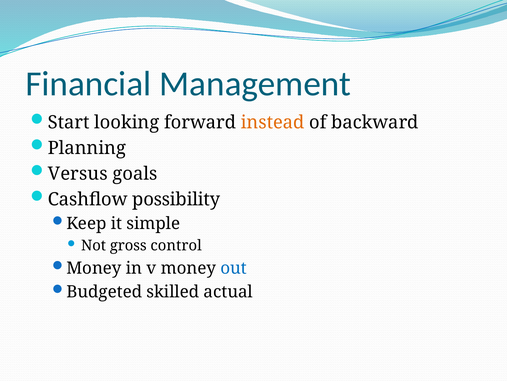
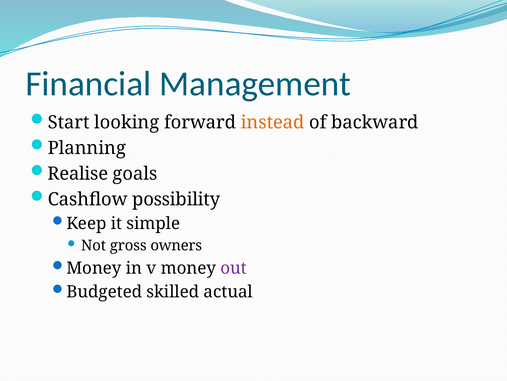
Versus: Versus -> Realise
control: control -> owners
out colour: blue -> purple
